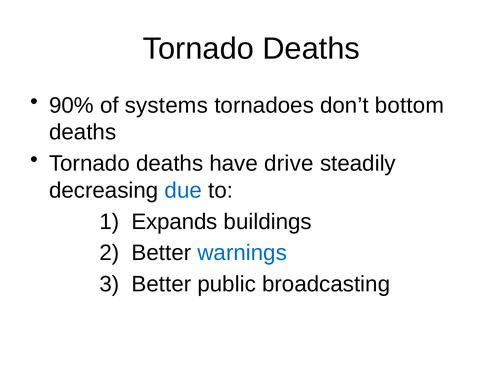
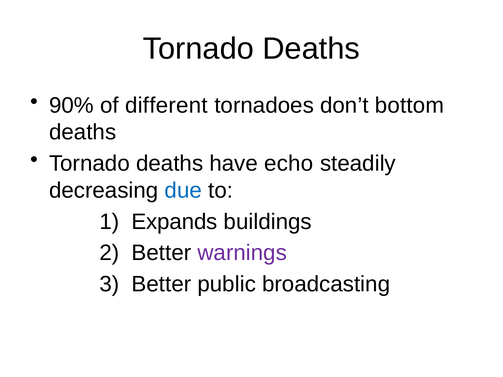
systems: systems -> different
drive: drive -> echo
warnings colour: blue -> purple
